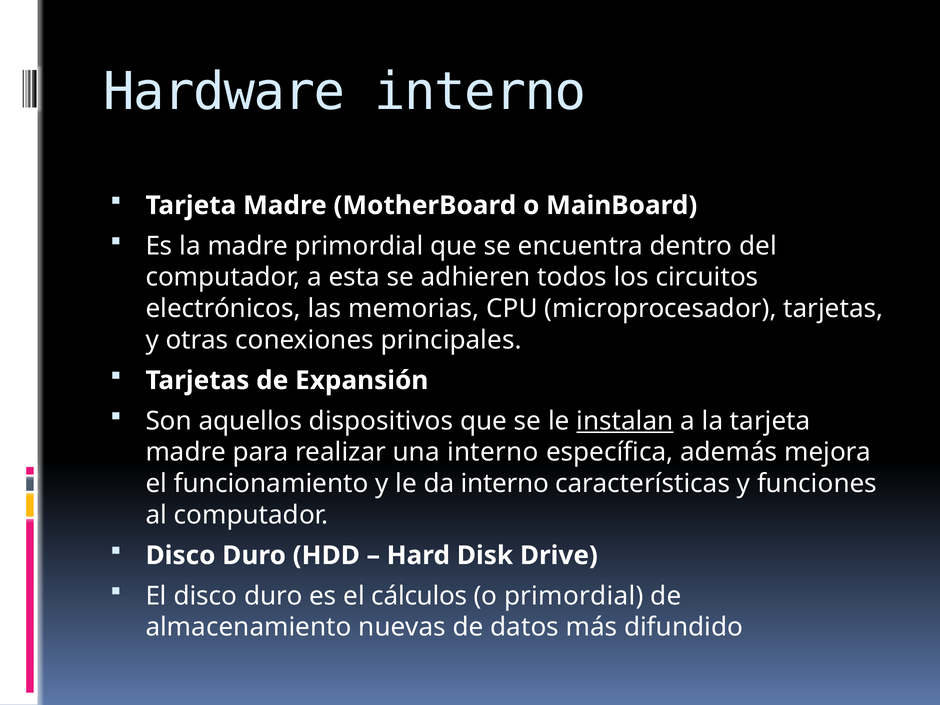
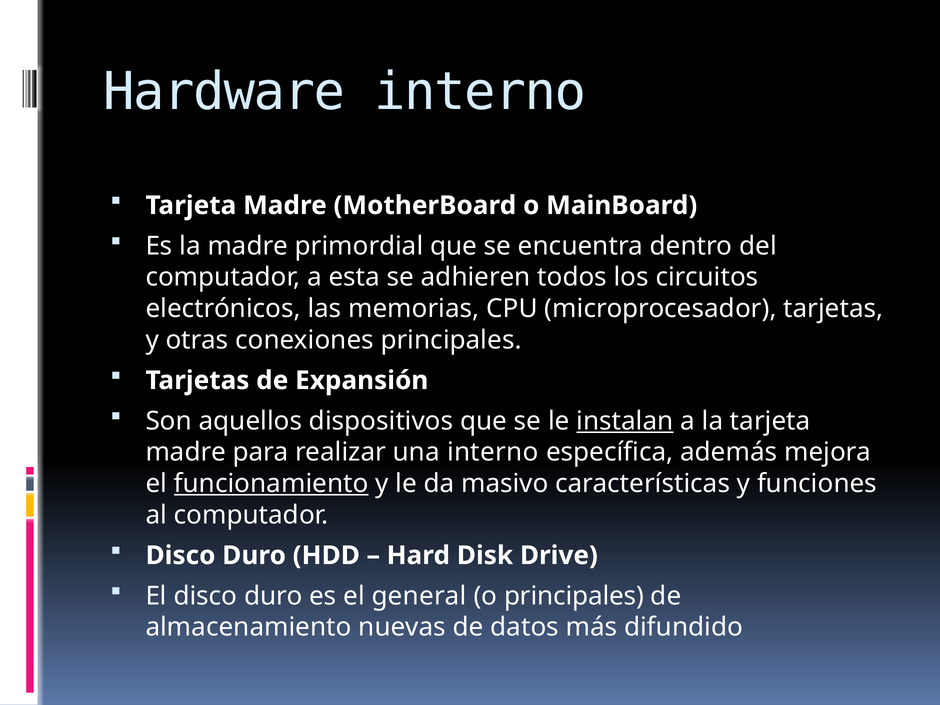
funcionamiento underline: none -> present
da interno: interno -> masivo
cálculos: cálculos -> general
o primordial: primordial -> principales
